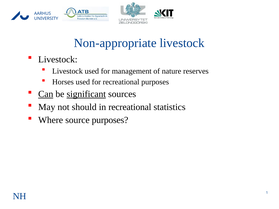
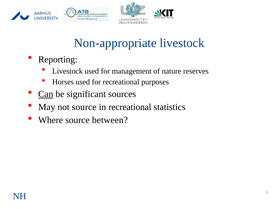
Livestock at (58, 59): Livestock -> Reporting
significant underline: present -> none
not should: should -> source
source purposes: purposes -> between
